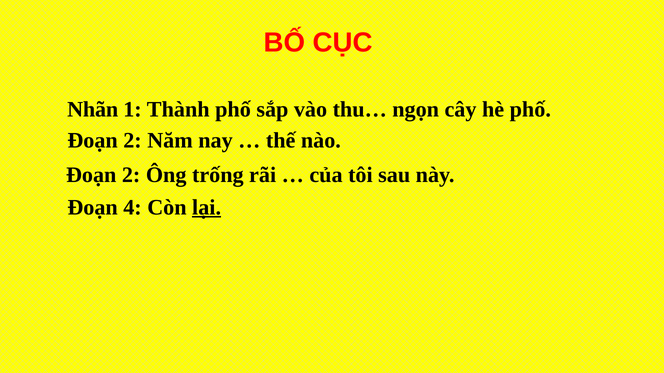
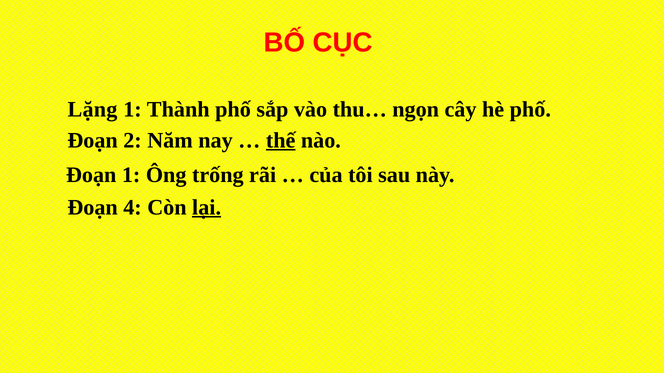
Nhãn: Nhãn -> Lặng
thế underline: none -> present
2 at (131, 175): 2 -> 1
